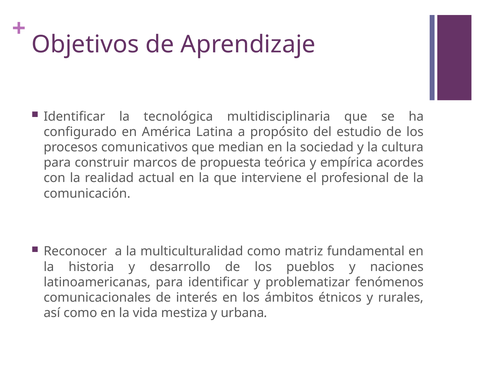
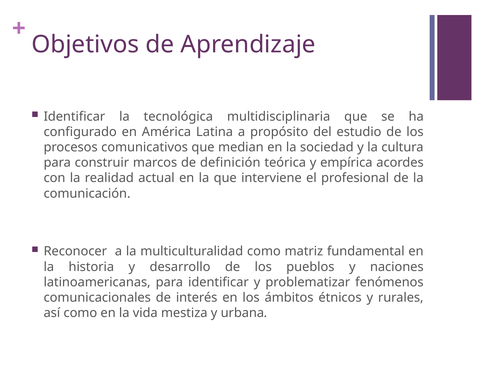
propuesta: propuesta -> definición
